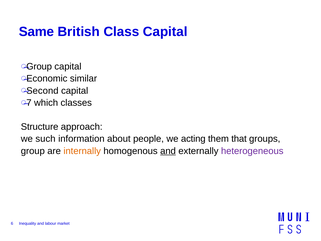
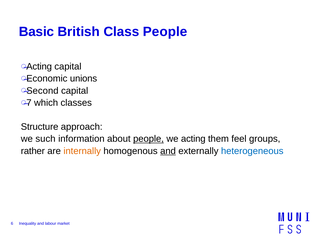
Same: Same -> Basic
Class Capital: Capital -> People
Group at (39, 66): Group -> Acting
similar: similar -> unions
people at (149, 139) underline: none -> present
that: that -> feel
group at (33, 151): group -> rather
heterogeneous colour: purple -> blue
